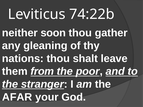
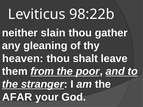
74:22b: 74:22b -> 98:22b
soon: soon -> slain
nations: nations -> heaven
